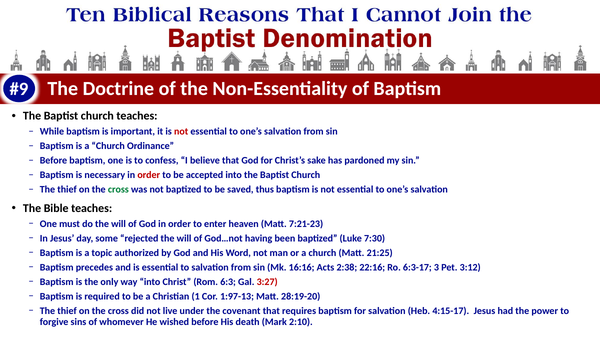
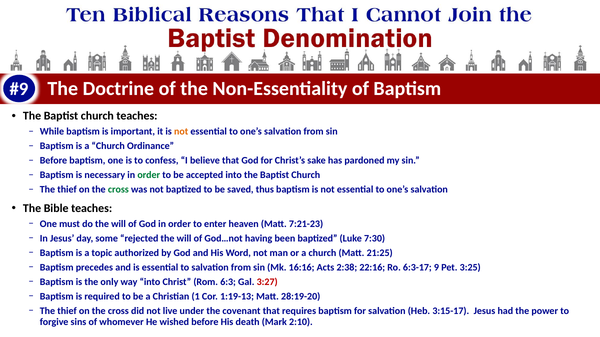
not at (181, 132) colour: red -> orange
order at (149, 175) colour: red -> green
3: 3 -> 9
3:12: 3:12 -> 3:25
1:97-13: 1:97-13 -> 1:19-13
4:15-17: 4:15-17 -> 3:15-17
